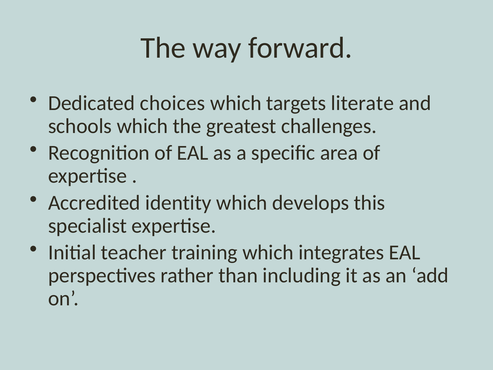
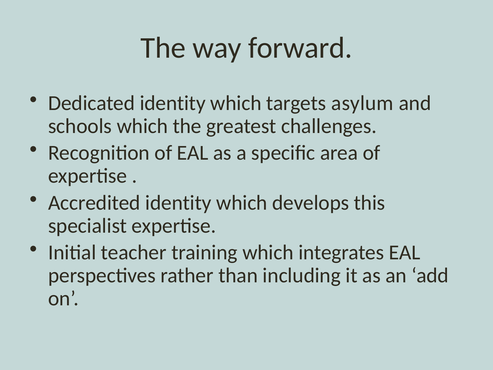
Dedicated choices: choices -> identity
literate: literate -> asylum
